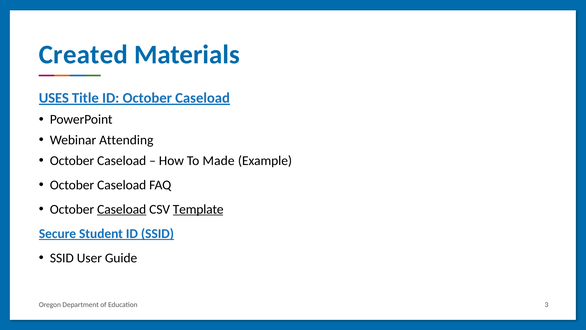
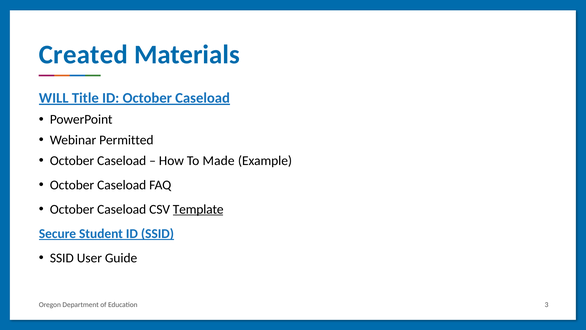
USES: USES -> WILL
Attending: Attending -> Permitted
Caseload at (122, 209) underline: present -> none
